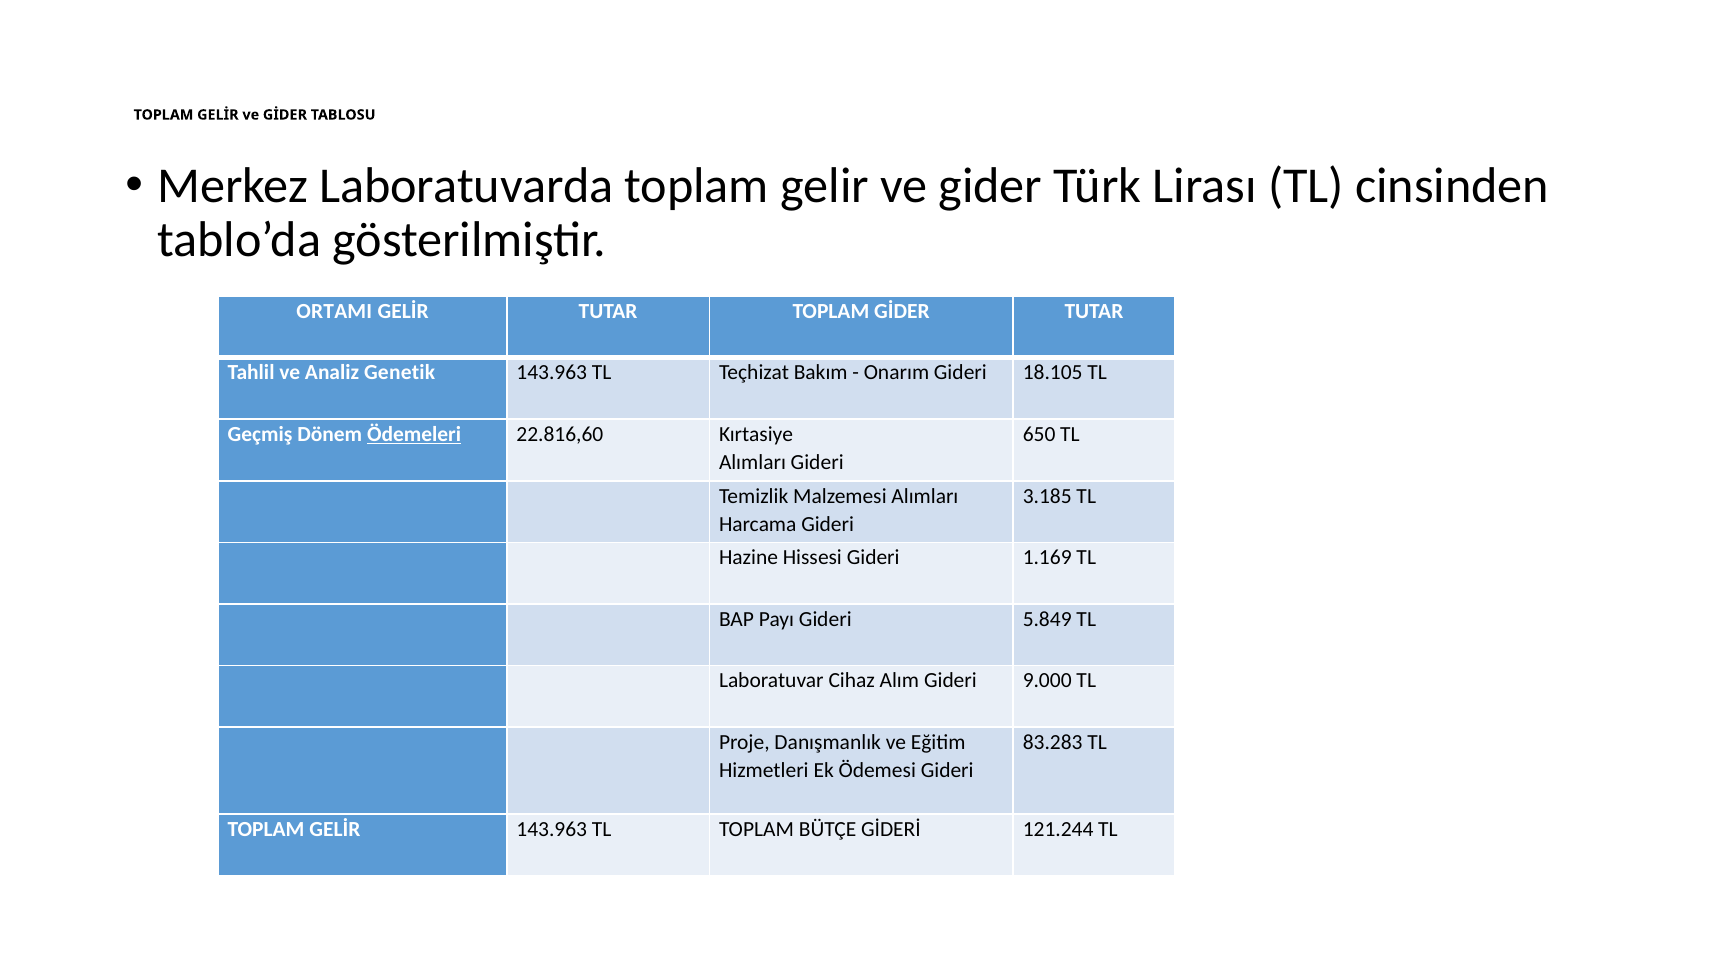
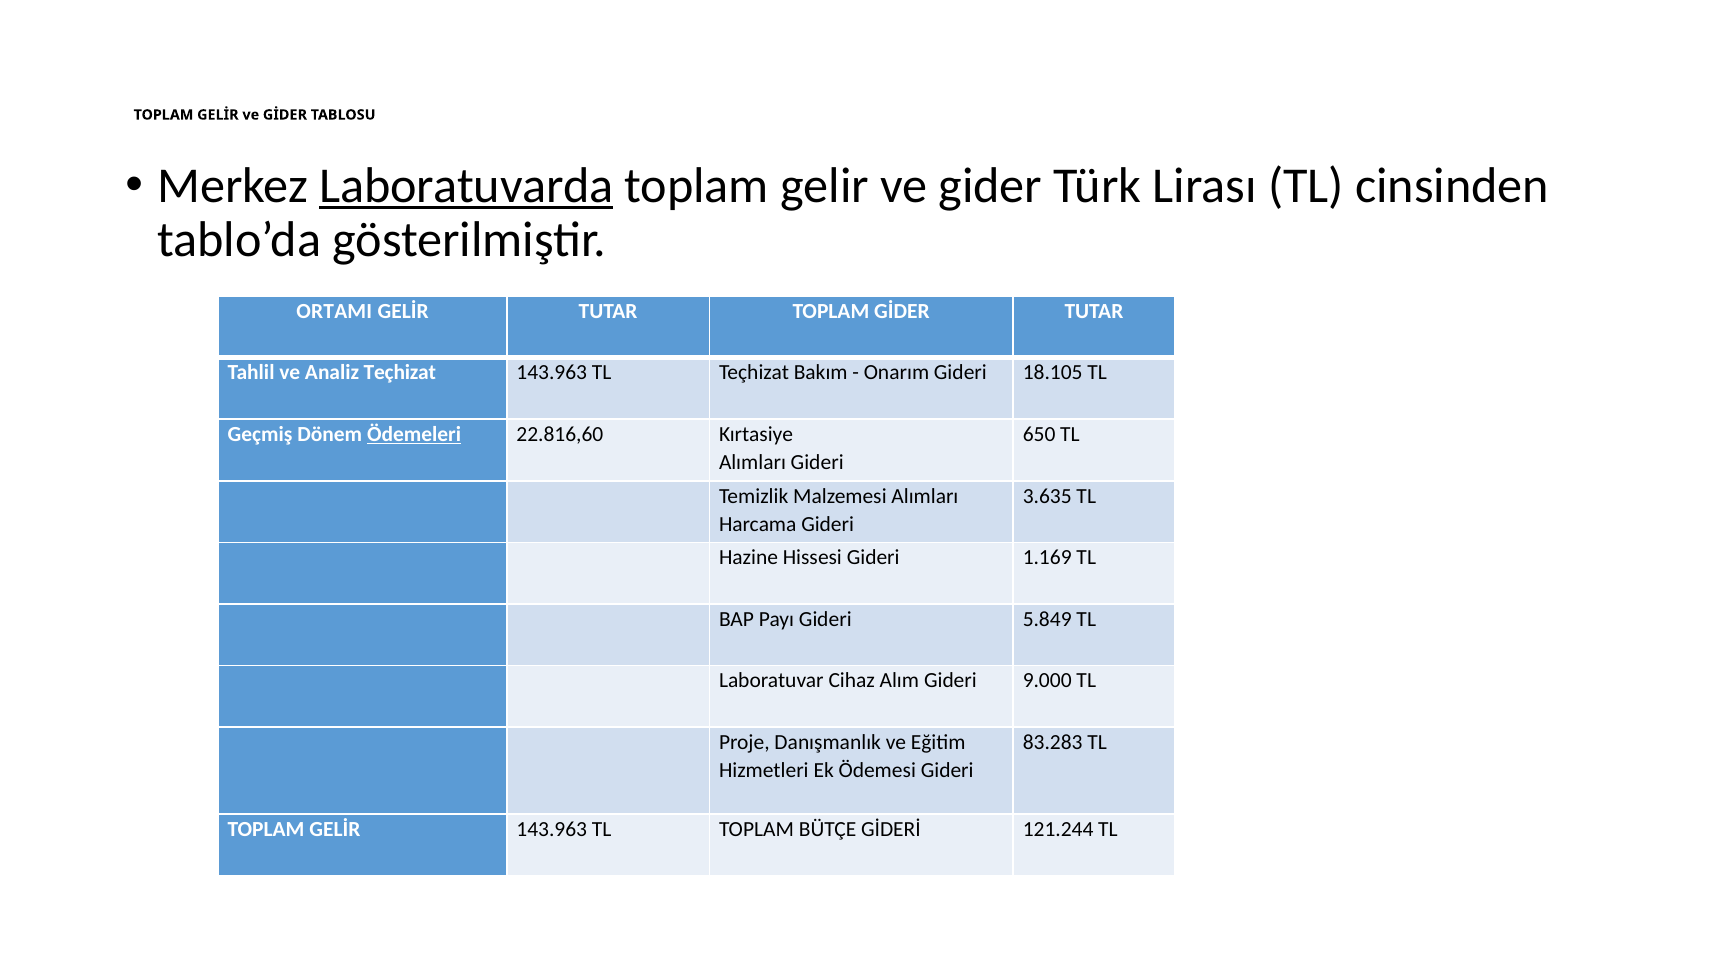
Laboratuvarda underline: none -> present
Analiz Genetik: Genetik -> Teçhizat
3.185: 3.185 -> 3.635
